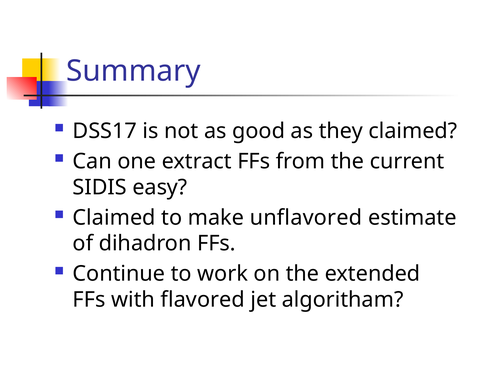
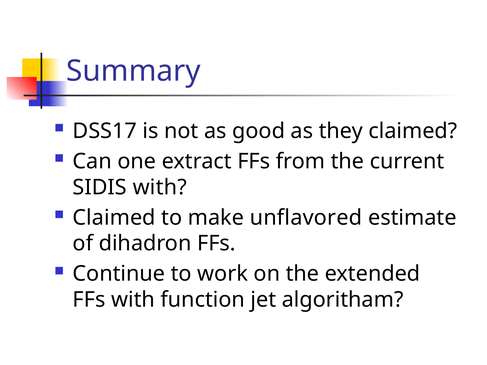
SIDIS easy: easy -> with
flavored: flavored -> function
